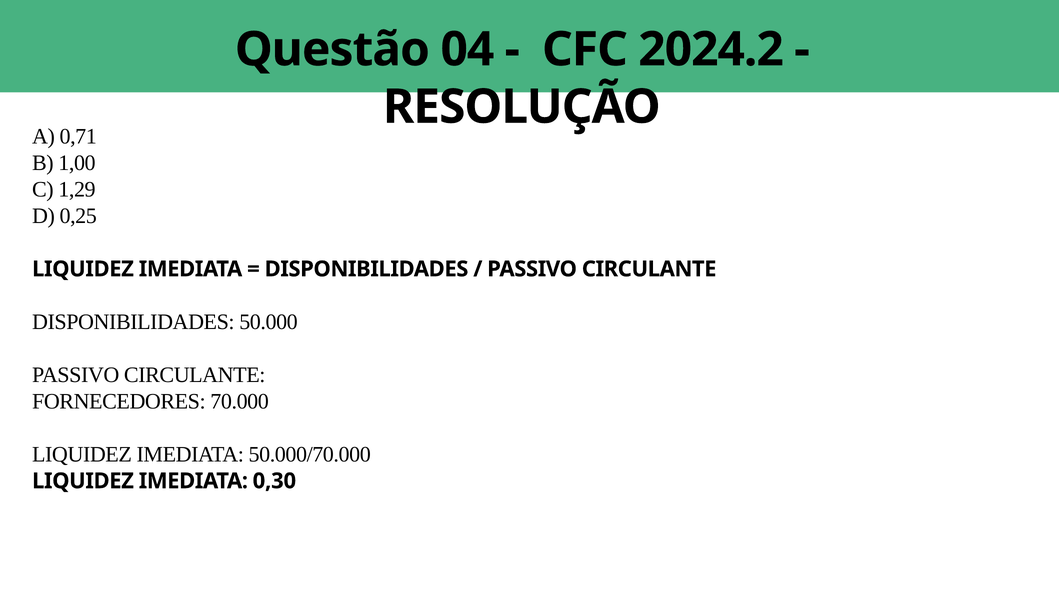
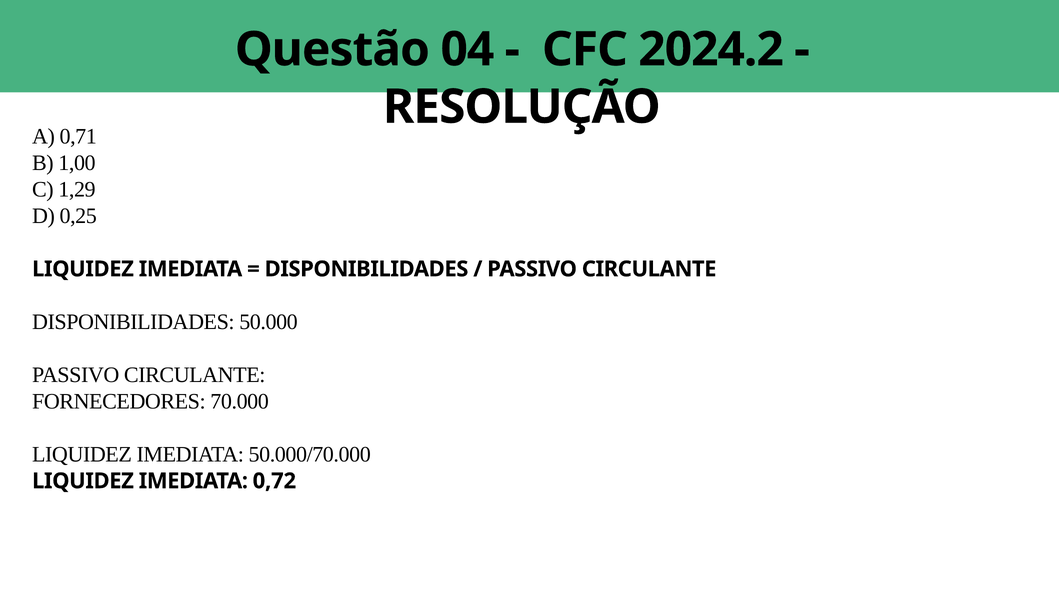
0,30: 0,30 -> 0,72
